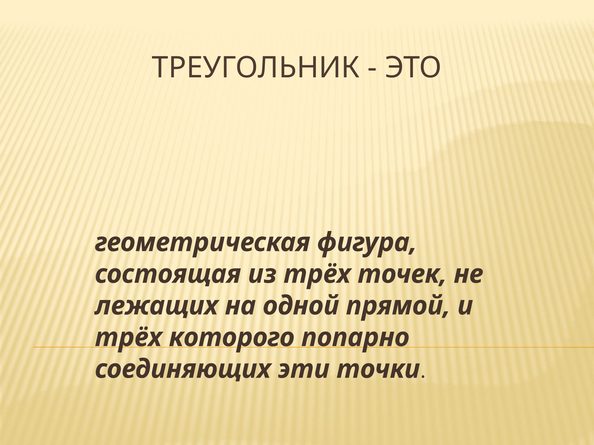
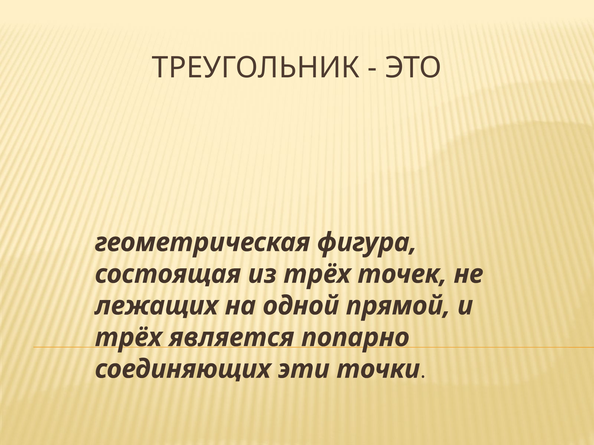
которого: которого -> является
